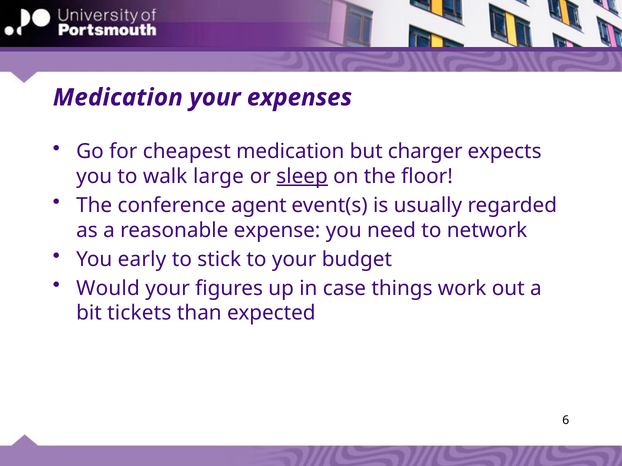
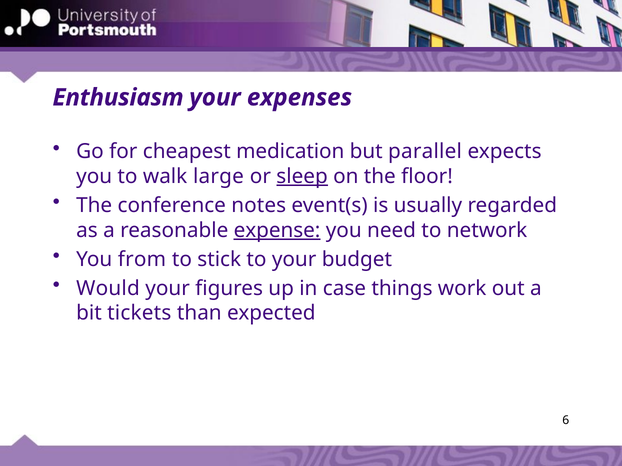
Medication at (118, 98): Medication -> Enthusiasm
charger: charger -> parallel
agent: agent -> notes
expense underline: none -> present
early: early -> from
